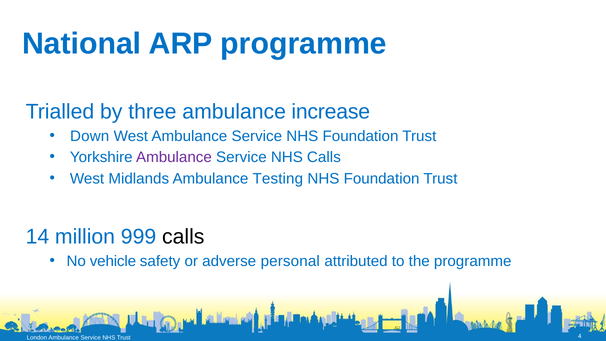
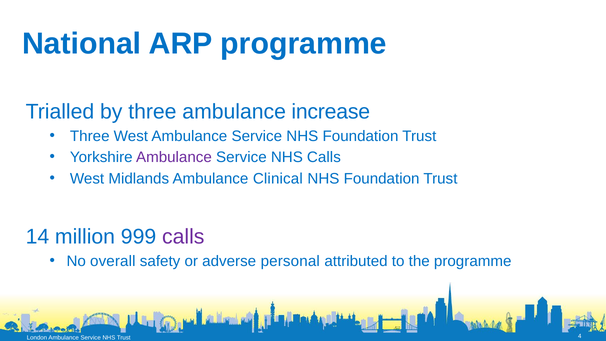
Down at (90, 136): Down -> Three
Testing: Testing -> Clinical
calls at (183, 237) colour: black -> purple
vehicle: vehicle -> overall
